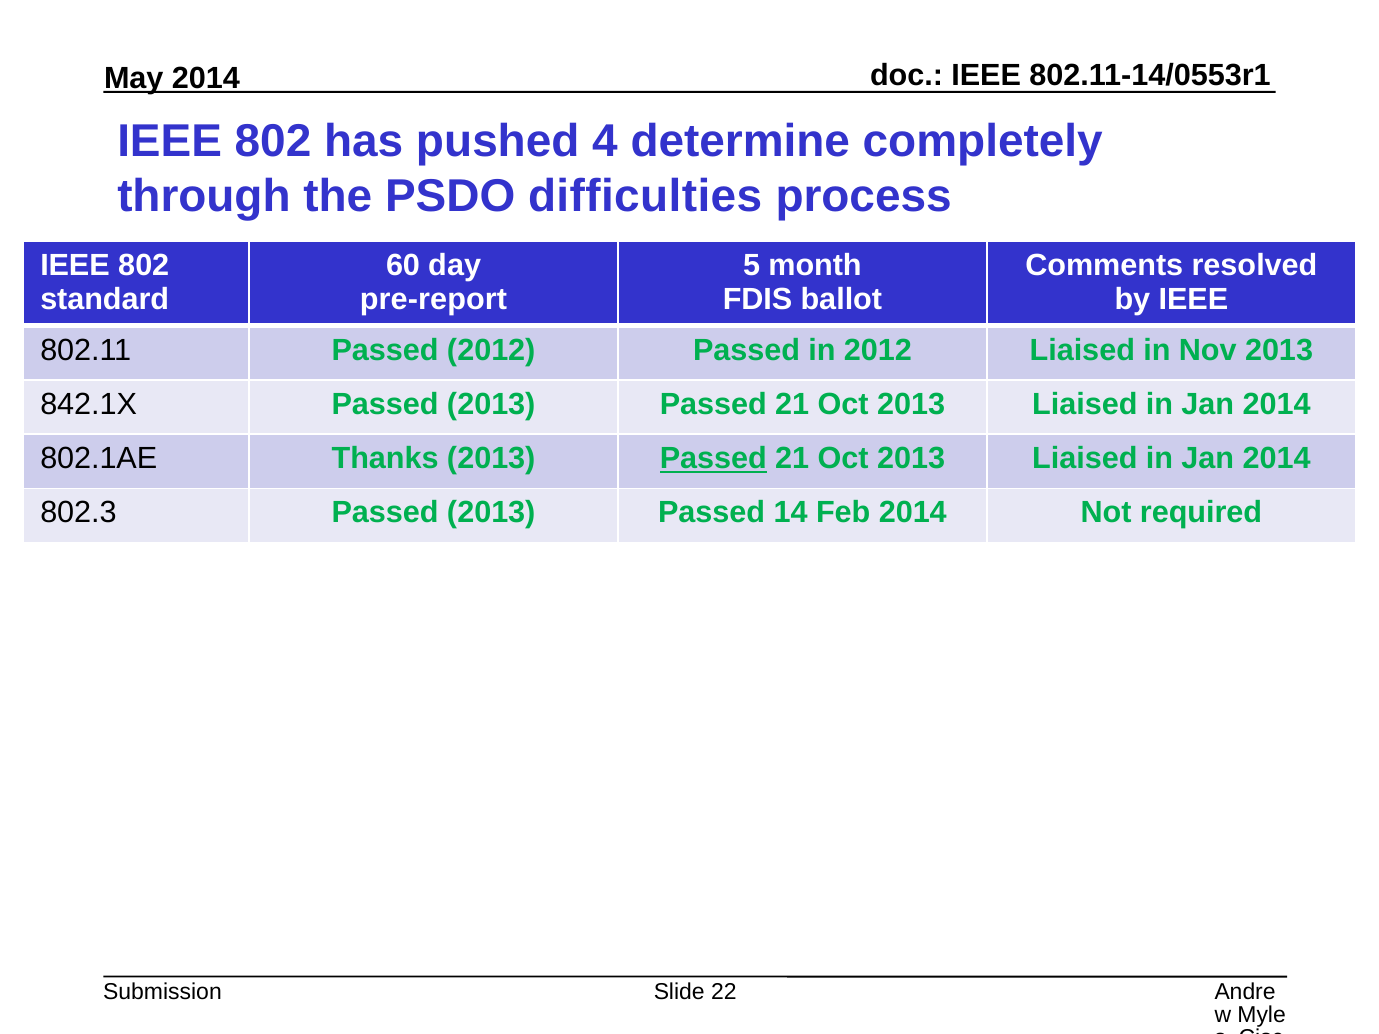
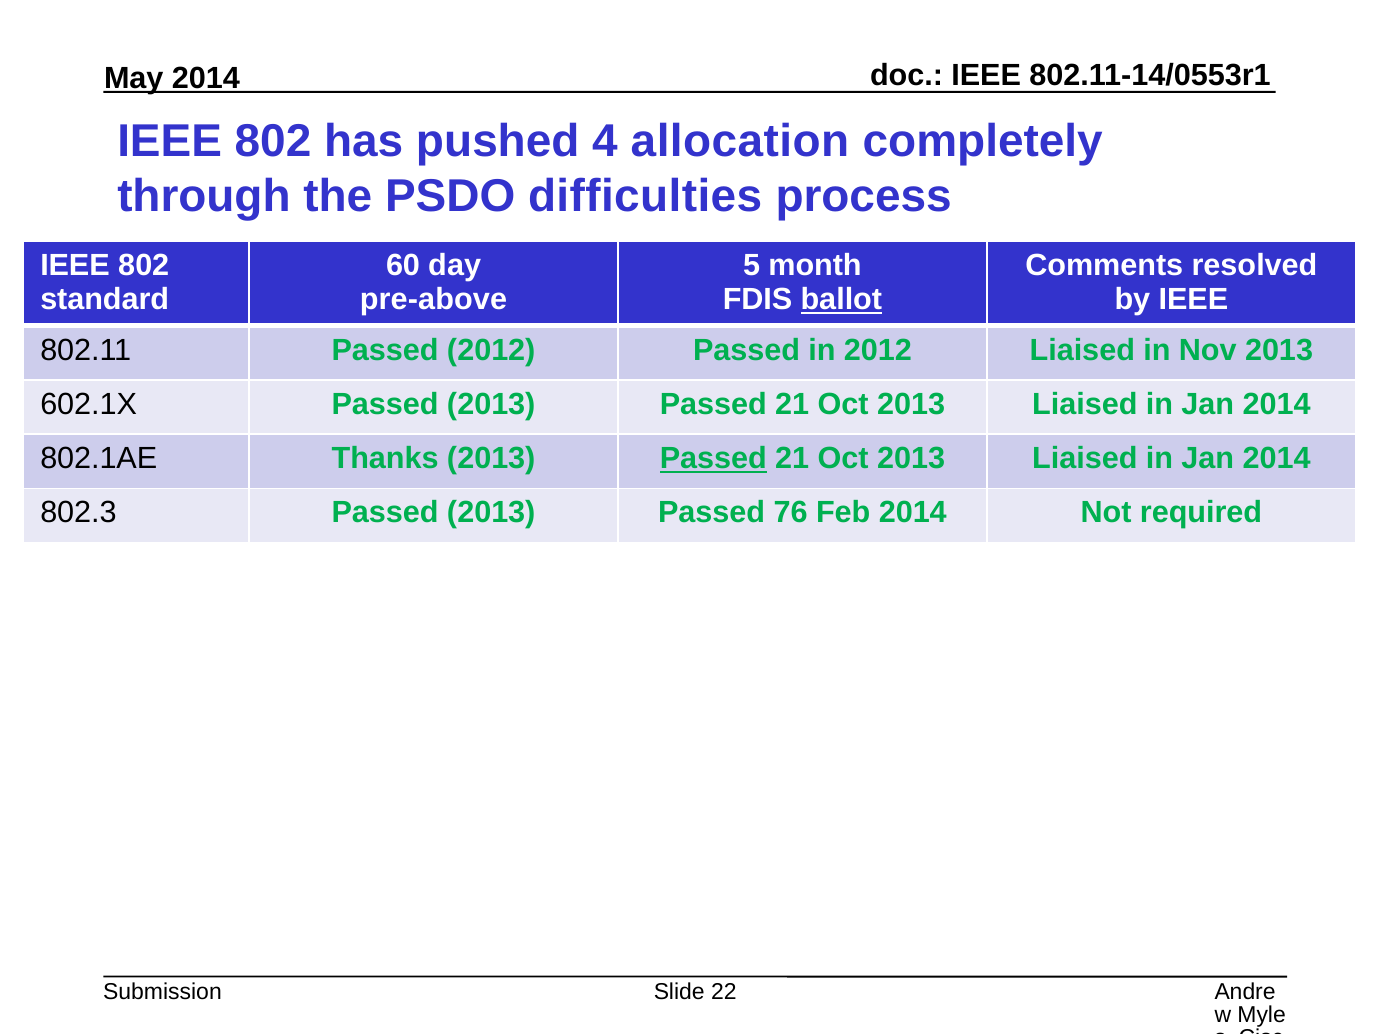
determine: determine -> allocation
pre-report: pre-report -> pre-above
ballot underline: none -> present
842.1X: 842.1X -> 602.1X
14: 14 -> 76
